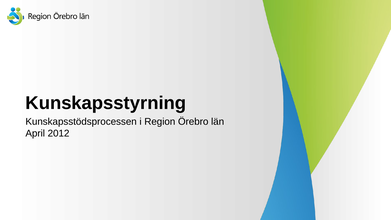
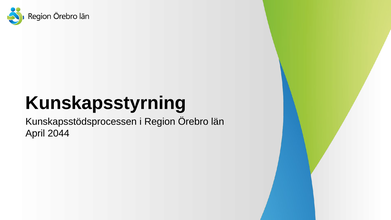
2012: 2012 -> 2044
